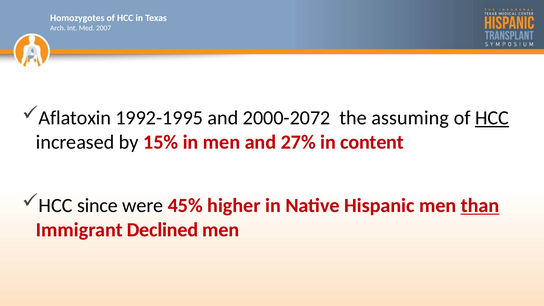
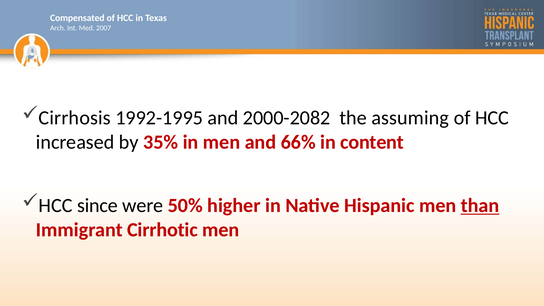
Homozygotes: Homozygotes -> Compensated
Aflatoxin: Aflatoxin -> Cirrhosis
2000-2072: 2000-2072 -> 2000-2082
HCC at (492, 118) underline: present -> none
15%: 15% -> 35%
27%: 27% -> 66%
45%: 45% -> 50%
Declined: Declined -> Cirrhotic
